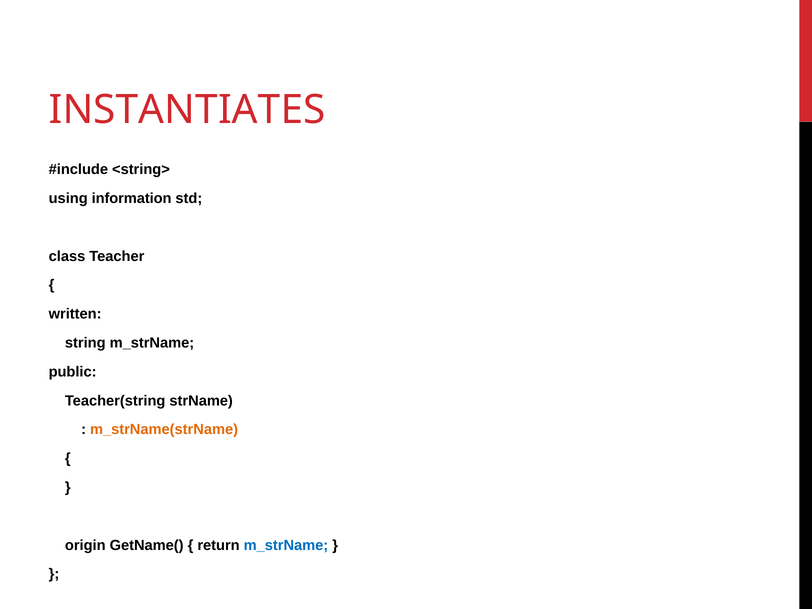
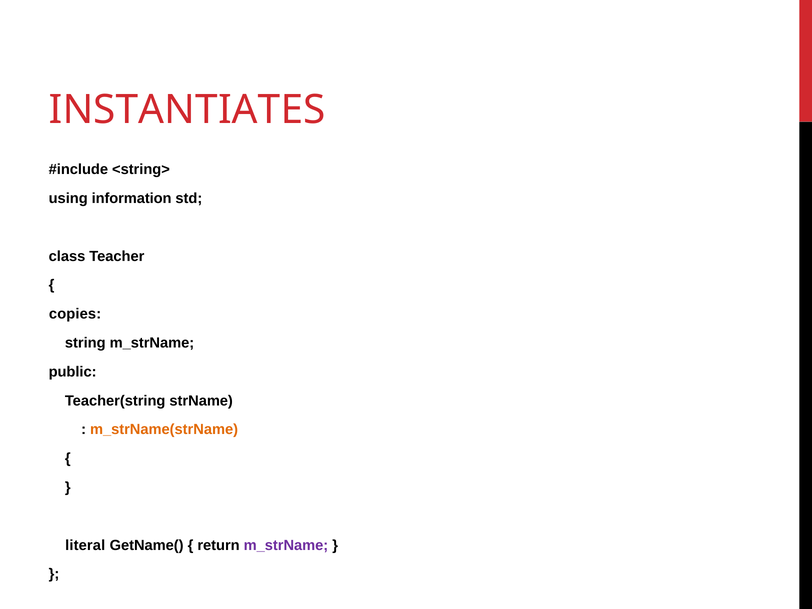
written: written -> copies
origin: origin -> literal
m_strName at (286, 545) colour: blue -> purple
